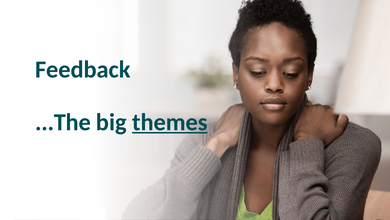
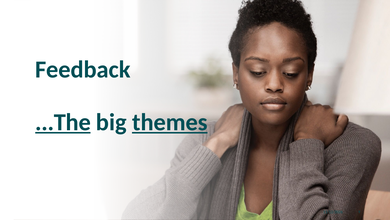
...The underline: none -> present
